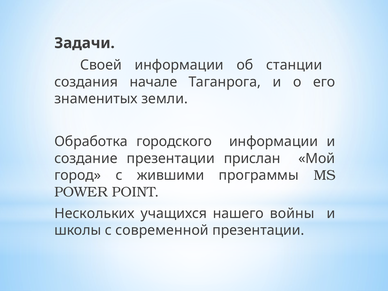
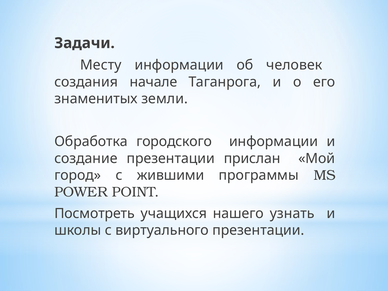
Своей: Своей -> Месту
станции: станции -> человек
Нескольких: Нескольких -> Посмотреть
войны: войны -> узнать
современной: современной -> виртуального
